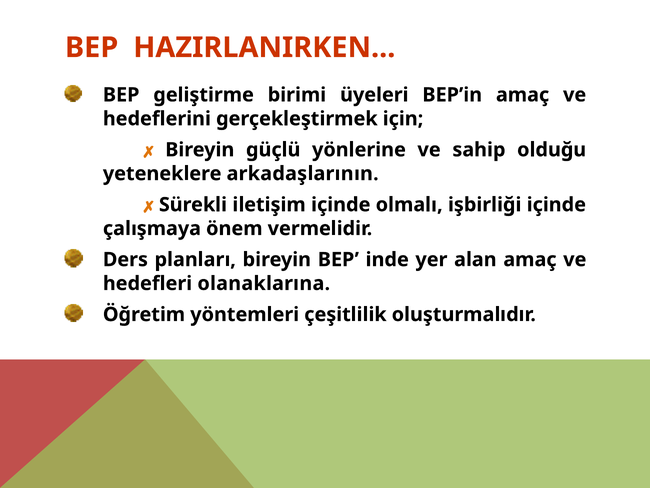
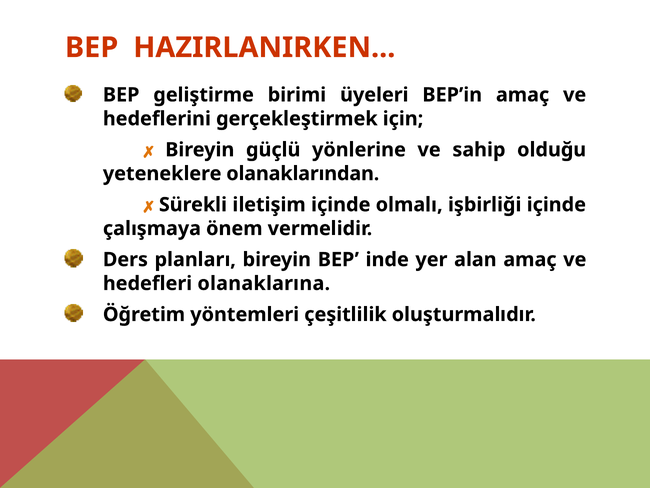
arkadaşlarının: arkadaşlarının -> olanaklarından
